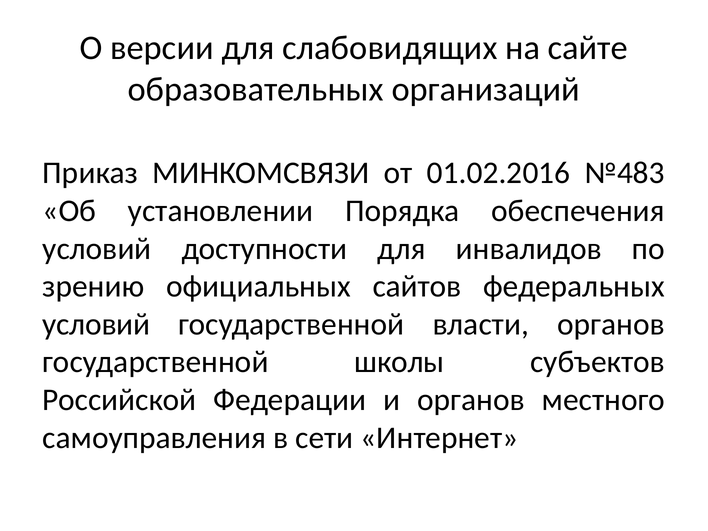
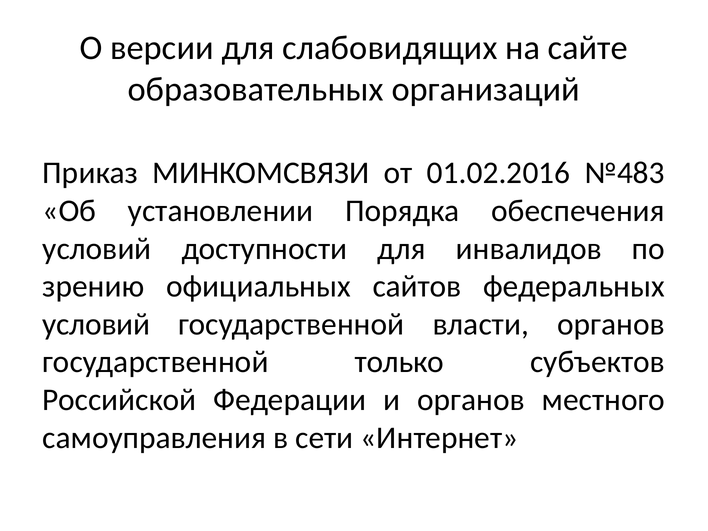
школы: школы -> только
